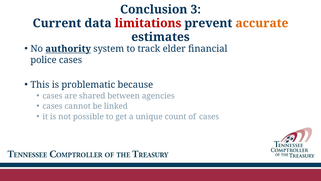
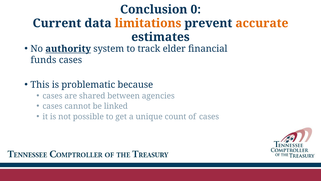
3: 3 -> 0
limitations colour: red -> orange
police: police -> funds
